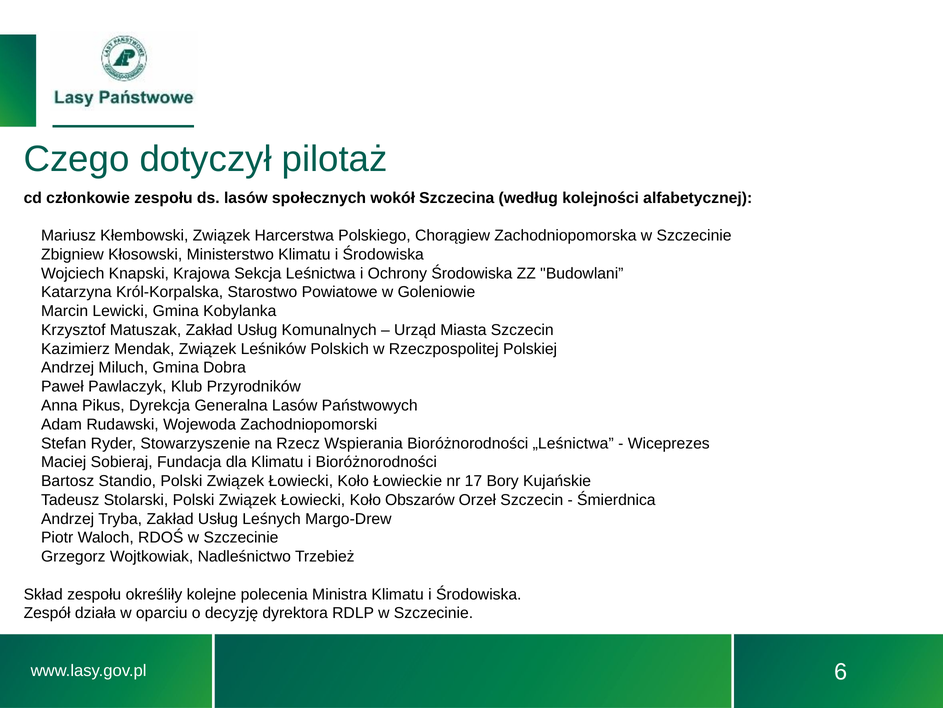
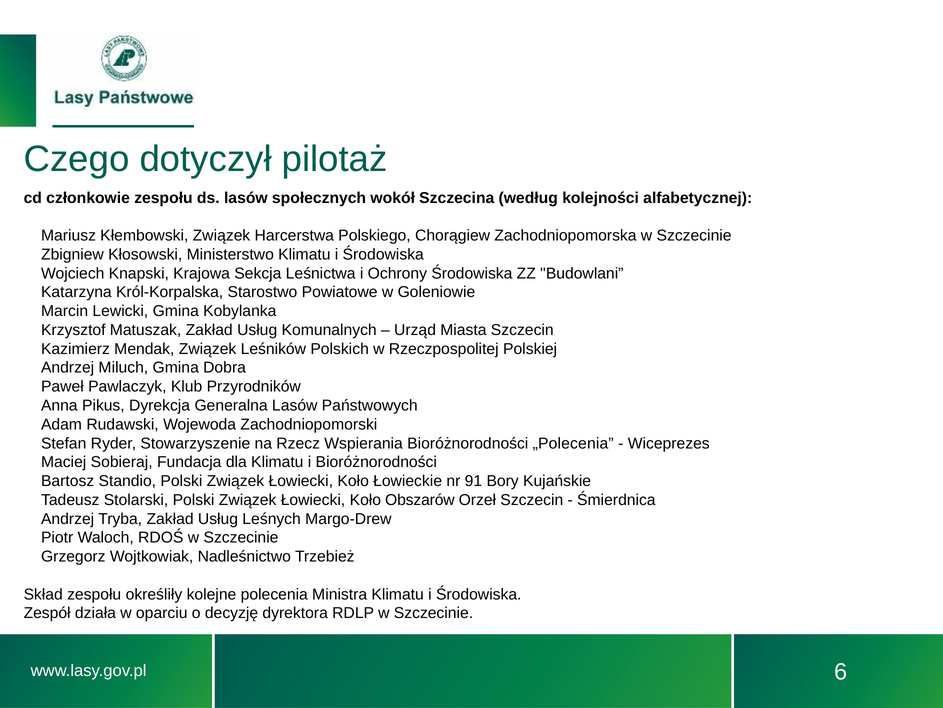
„Leśnictwa: „Leśnictwa -> „Polecenia
17: 17 -> 91
